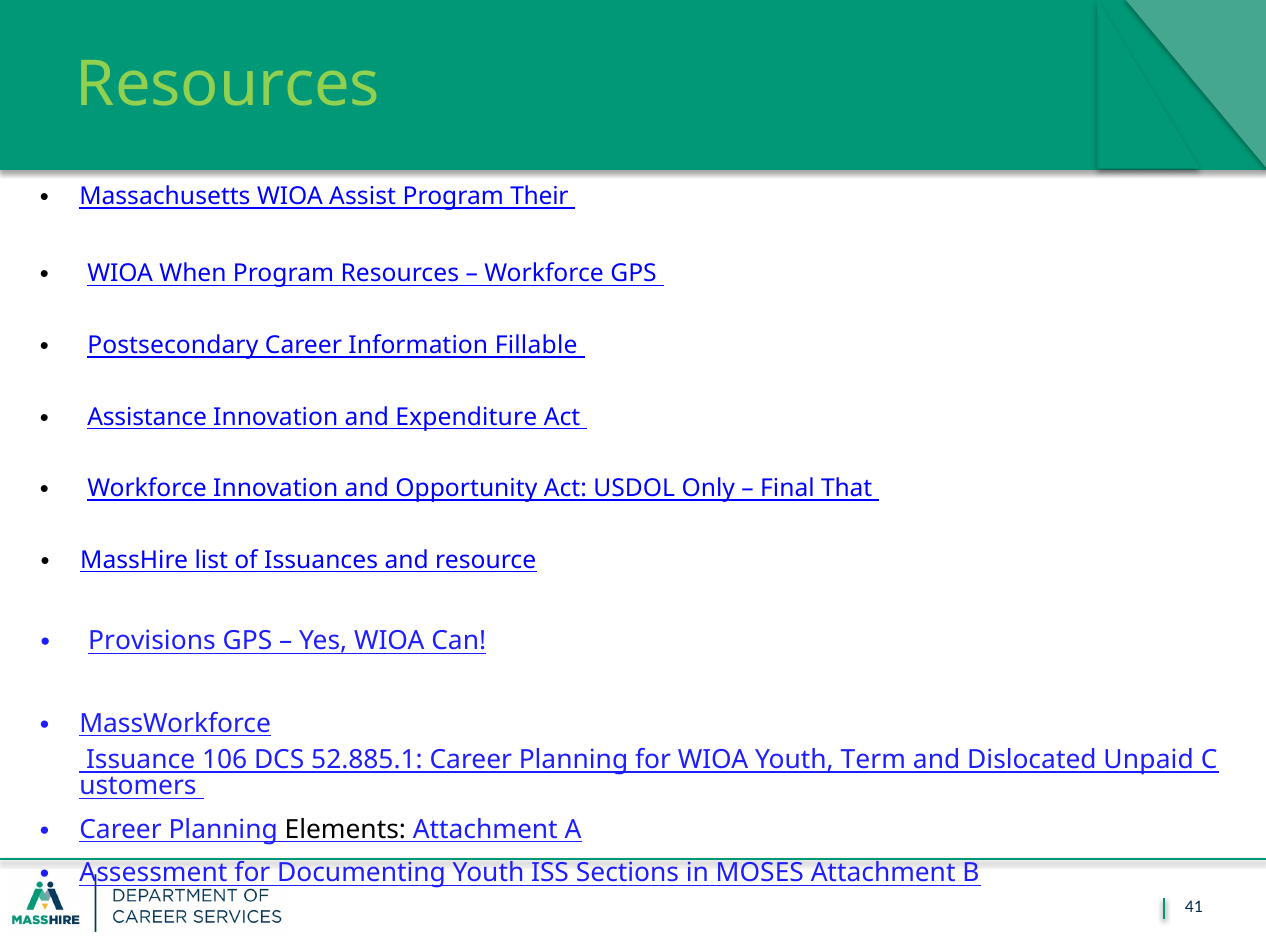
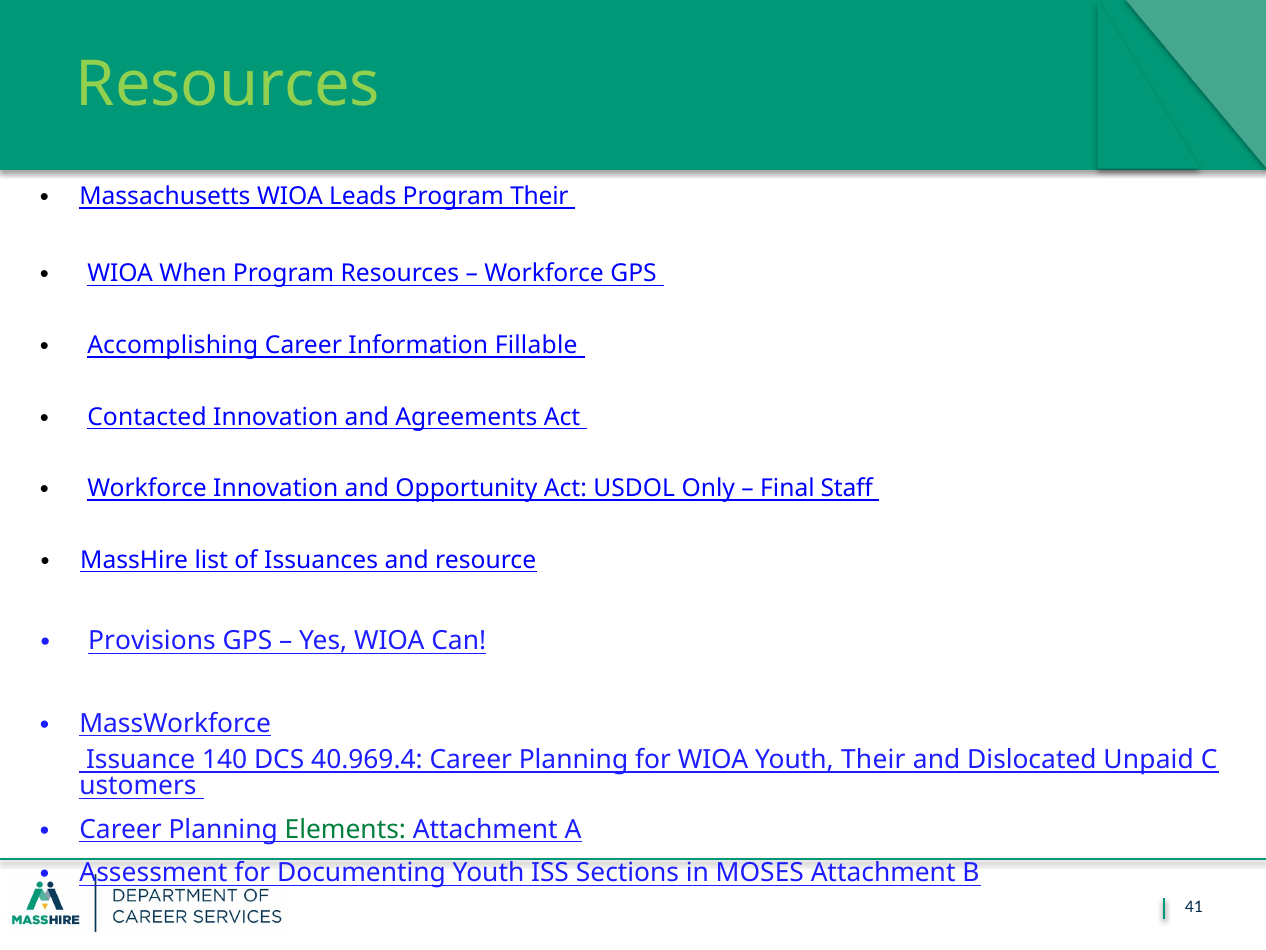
Assist: Assist -> Leads
Postsecondary: Postsecondary -> Accomplishing
Assistance: Assistance -> Contacted
Expenditure: Expenditure -> Agreements
That: That -> Staff
106: 106 -> 140
52.885.1: 52.885.1 -> 40.969.4
Youth Term: Term -> Their
Elements colour: black -> green
